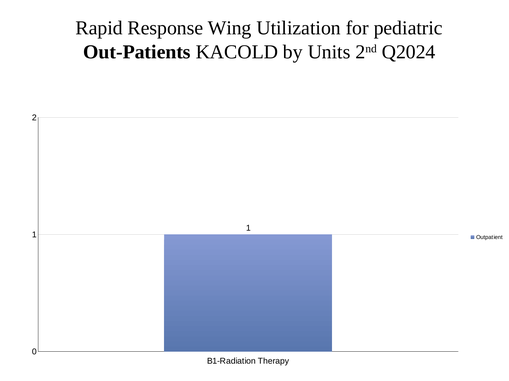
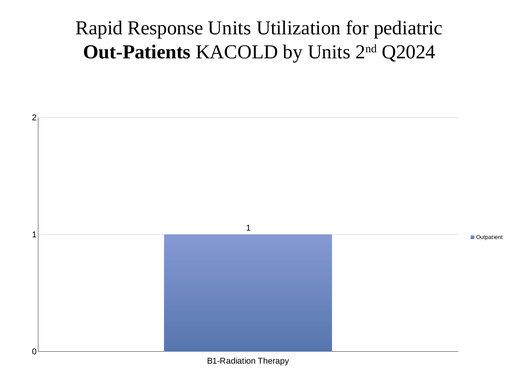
Response Wing: Wing -> Units
